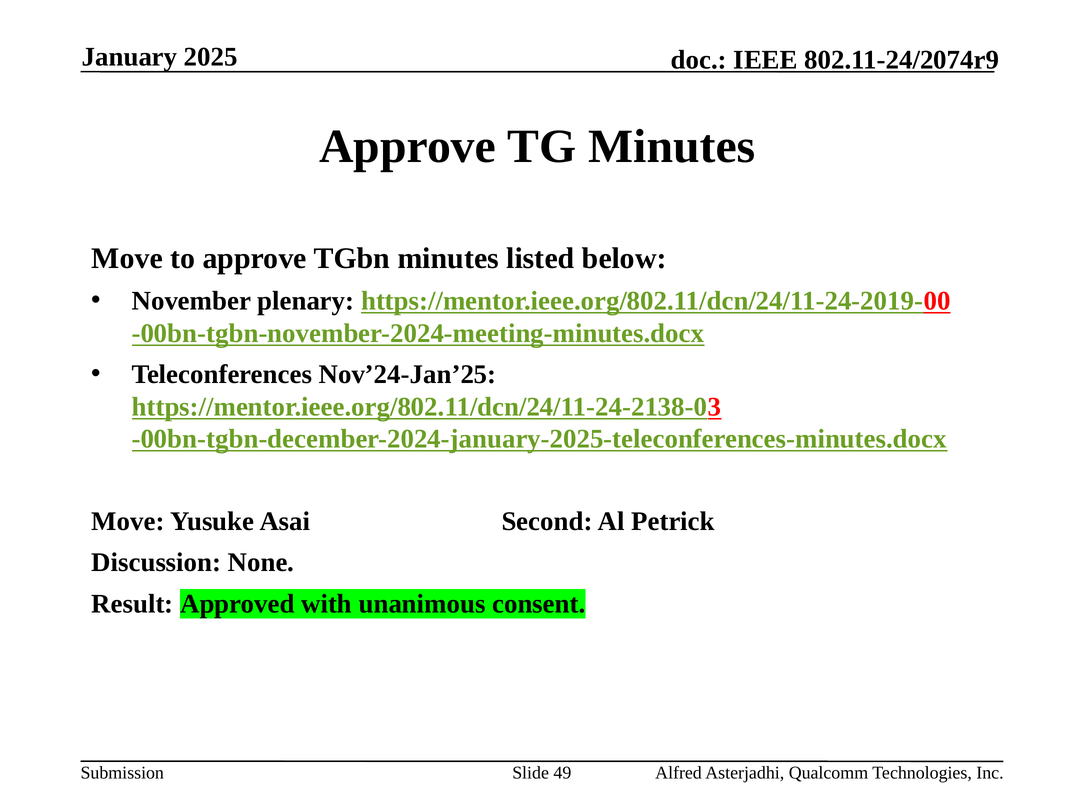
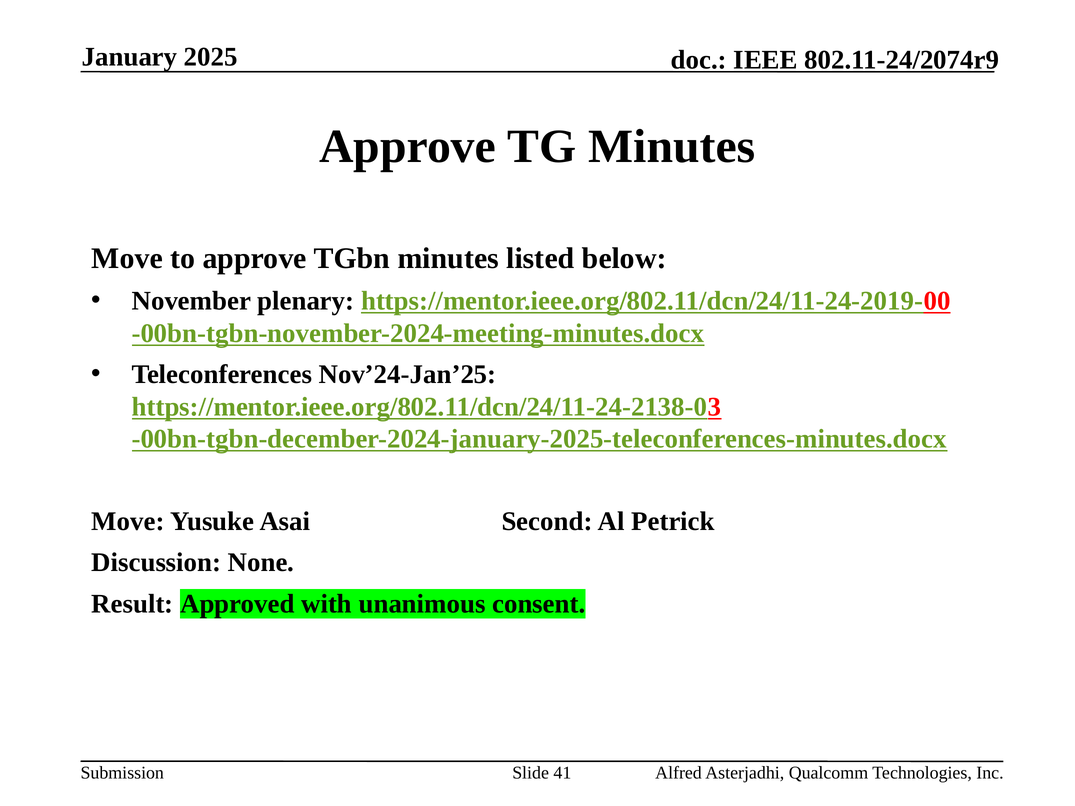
49: 49 -> 41
